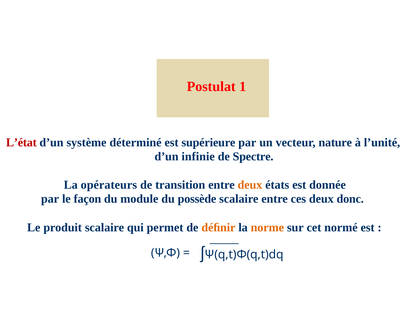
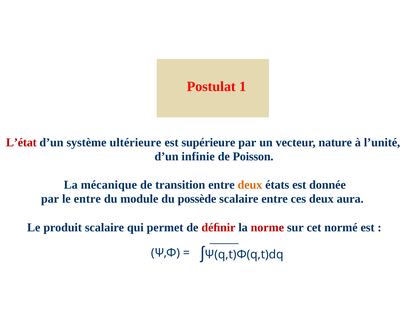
déterminé: déterminé -> ultérieure
Spectre: Spectre -> Poisson
opérateurs: opérateurs -> mécanique
le façon: façon -> entre
donc: donc -> aura
déﬁnir colour: orange -> red
norme colour: orange -> red
